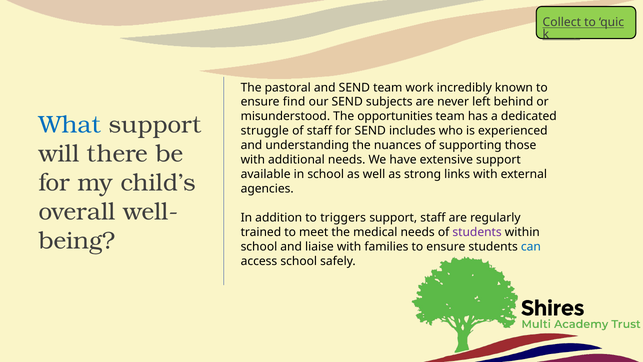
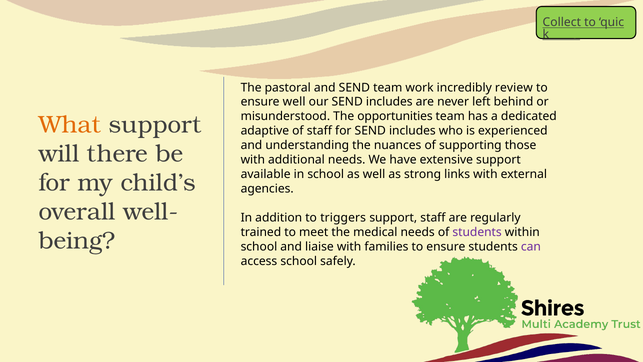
known: known -> review
ensure find: find -> well
our SEND subjects: subjects -> includes
What colour: blue -> orange
struggle: struggle -> adaptive
can colour: blue -> purple
